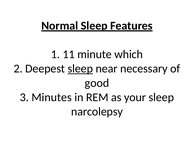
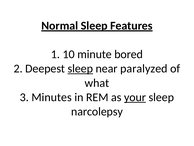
11: 11 -> 10
which: which -> bored
necessary: necessary -> paralyzed
good: good -> what
your underline: none -> present
